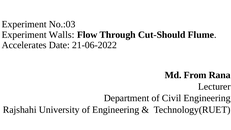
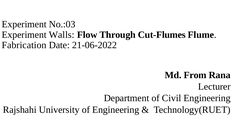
Cut-Should: Cut-Should -> Cut-Flumes
Accelerates: Accelerates -> Fabrication
